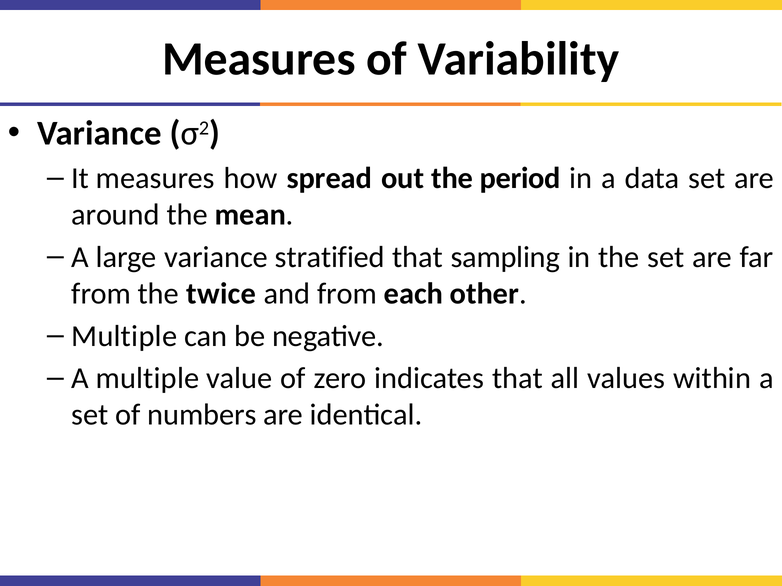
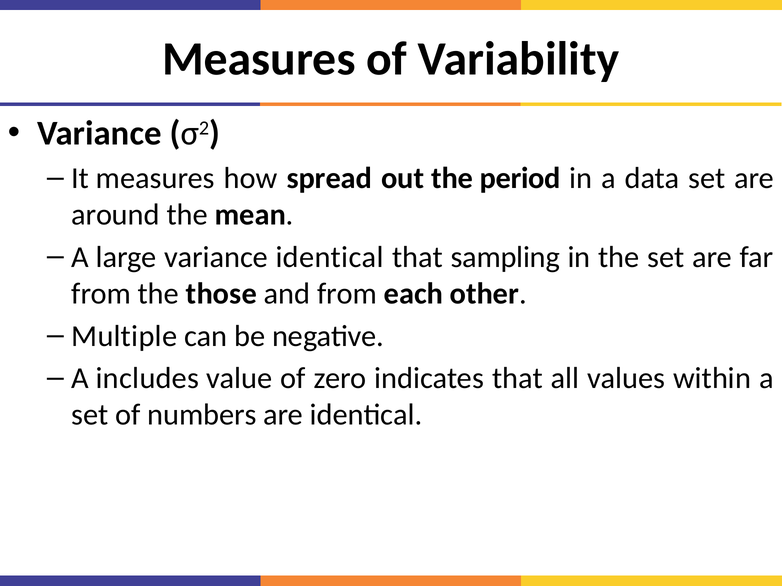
variance stratified: stratified -> identical
twice: twice -> those
A multiple: multiple -> includes
